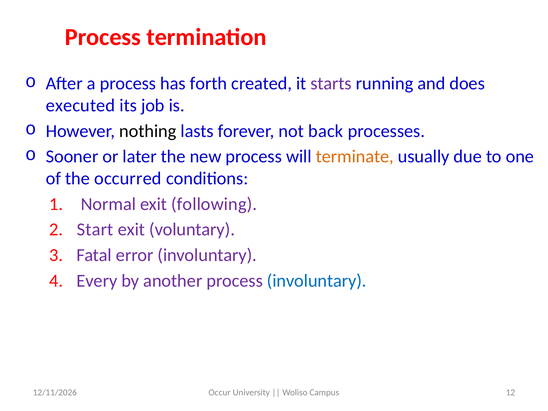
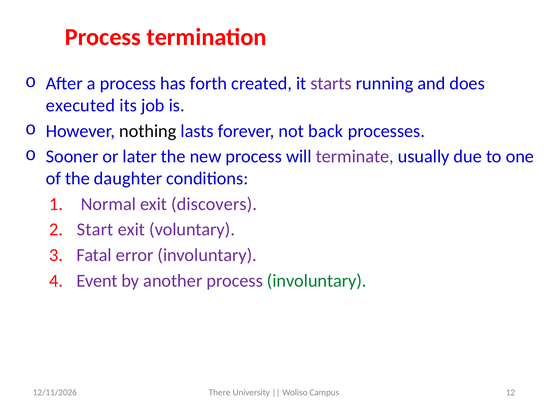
terminate colour: orange -> purple
occurred: occurred -> daughter
following: following -> discovers
Every: Every -> Event
involuntary at (317, 281) colour: blue -> green
Occur: Occur -> There
